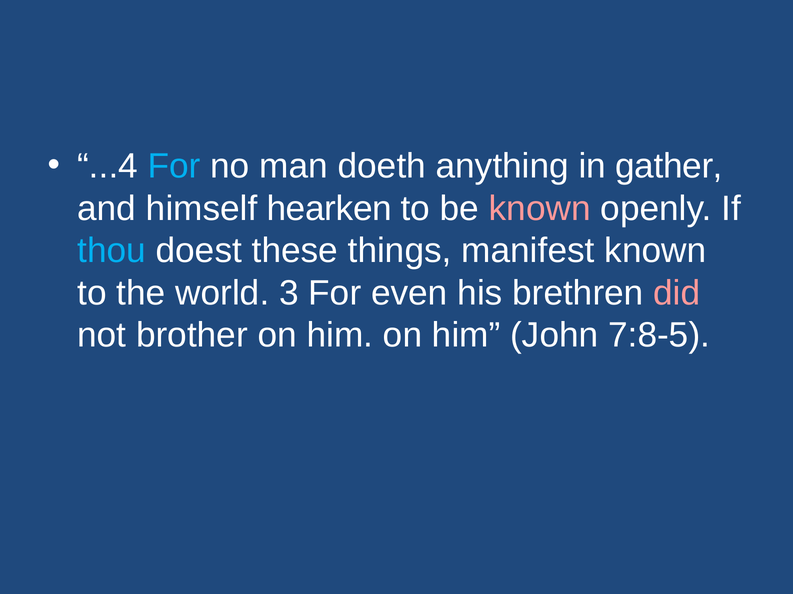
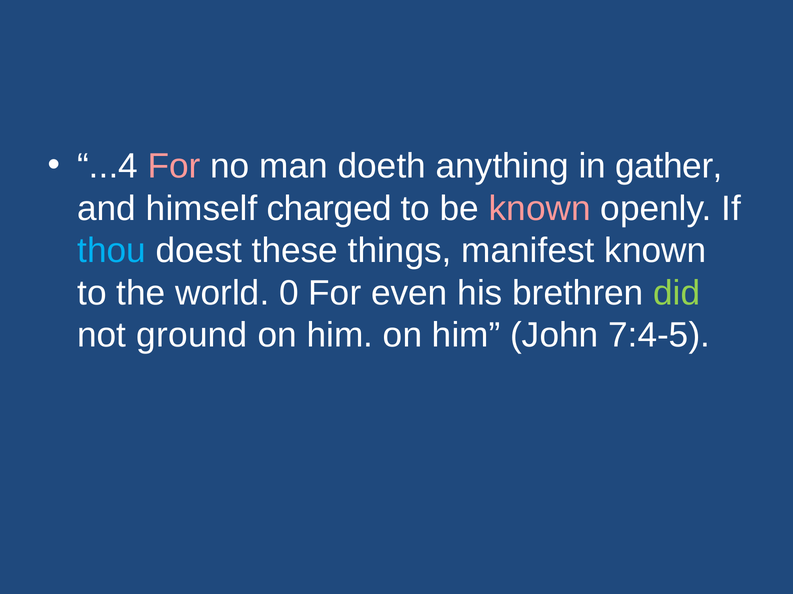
For at (174, 166) colour: light blue -> pink
hearken: hearken -> charged
3: 3 -> 0
did colour: pink -> light green
brother: brother -> ground
7:8-5: 7:8-5 -> 7:4-5
